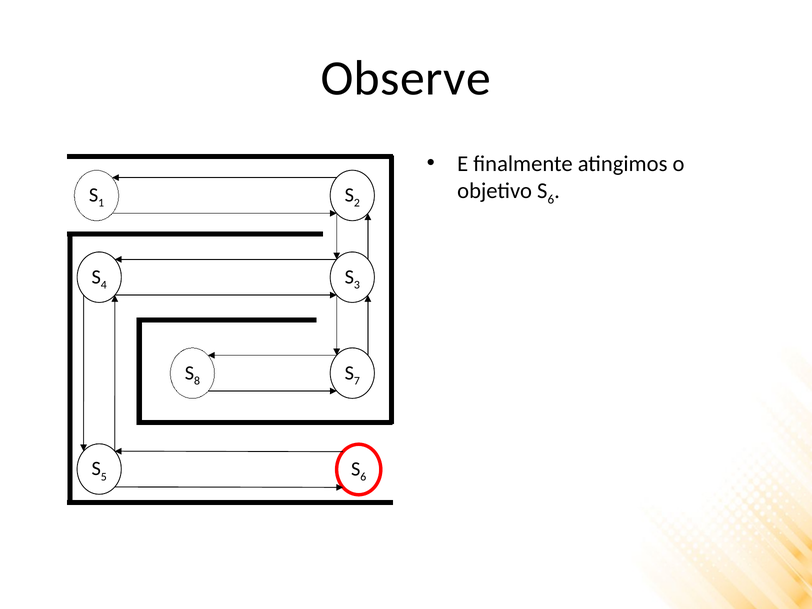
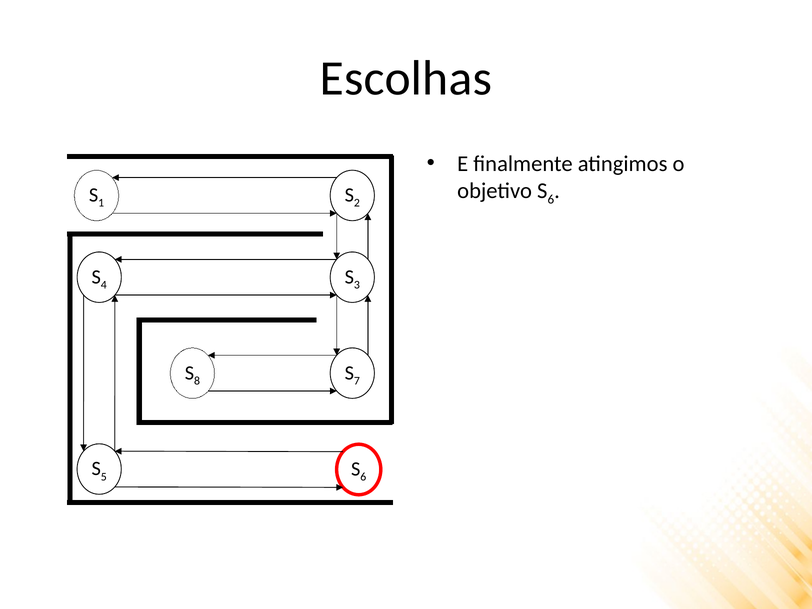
Observe: Observe -> Escolhas
